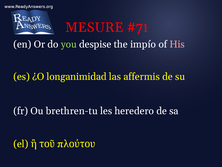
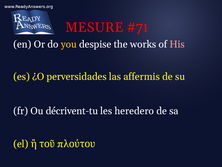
you colour: light green -> yellow
impío: impío -> works
longanimidad: longanimidad -> perversidades
brethren-tu: brethren-tu -> décrivent-tu
